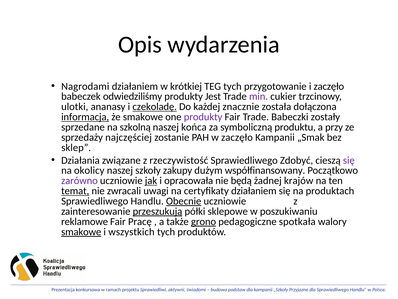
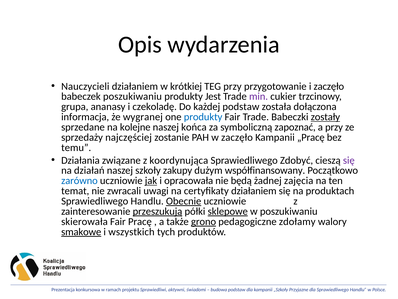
Nagrodami: Nagrodami -> Nauczycieli
TEG tych: tych -> przy
babeczek odwiedziliśmy: odwiedziliśmy -> poszukiwaniu
ulotki: ulotki -> grupa
czekoladę underline: present -> none
każdej znacznie: znacznie -> podstaw
informacja underline: present -> none
że smakowe: smakowe -> wygranej
produkty at (203, 117) colour: purple -> blue
zostały underline: none -> present
szkolną: szkolną -> kolejne
produktu: produktu -> zapoznać
„Smak: „Smak -> „Pracę
sklep: sklep -> temu
rzeczywistość: rzeczywistość -> koordynująca
okolicy: okolicy -> działań
zarówno colour: purple -> blue
krajów: krajów -> zajęcia
temat underline: present -> none
sklepowe underline: none -> present
reklamowe: reklamowe -> skierowała
spotkała: spotkała -> zdołamy
